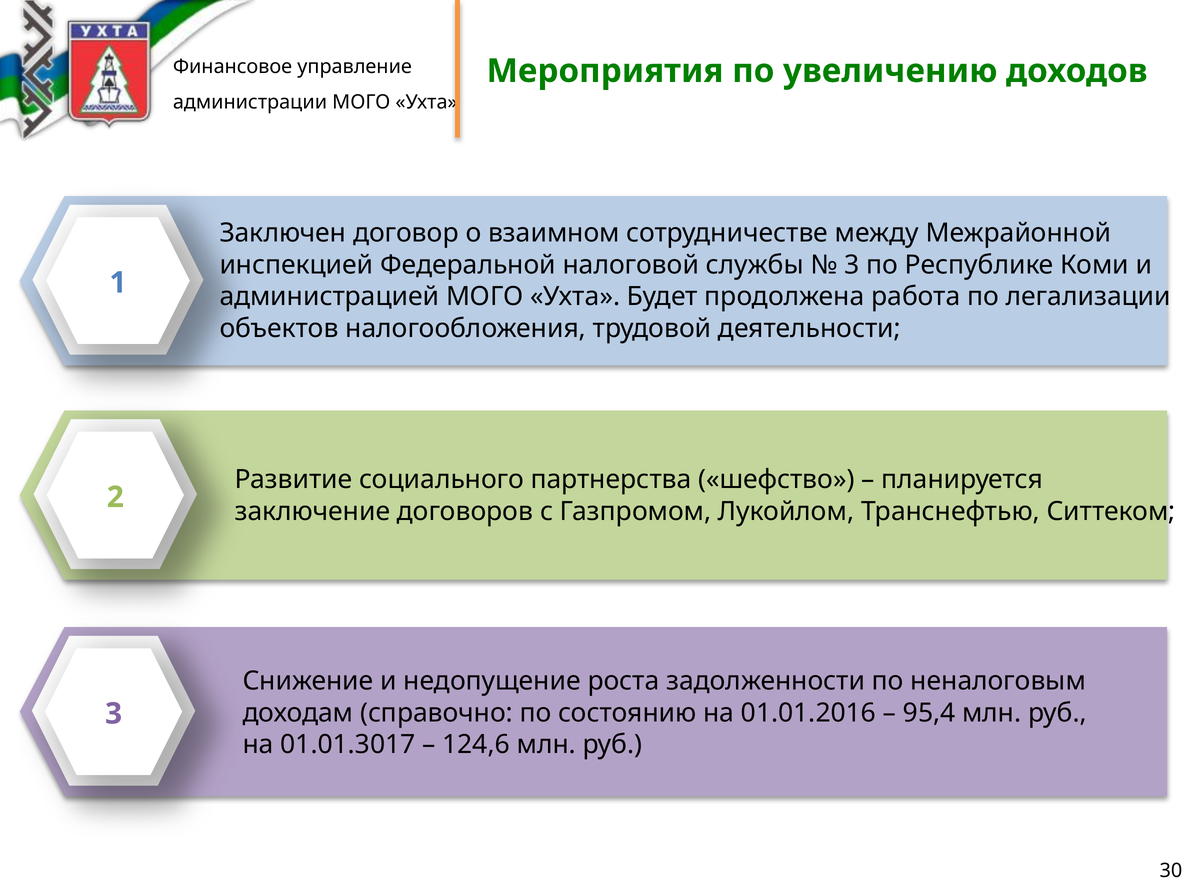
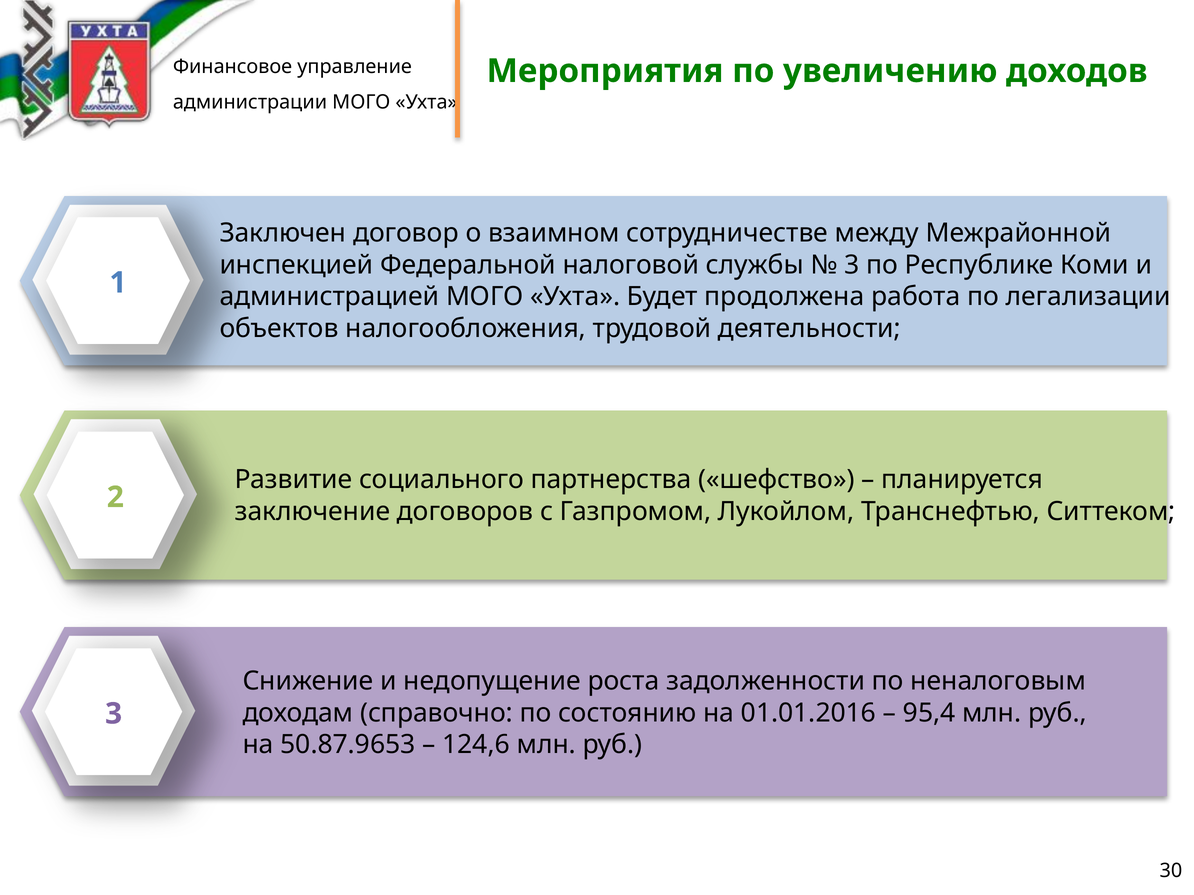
01.01.3017: 01.01.3017 -> 50.87.9653
